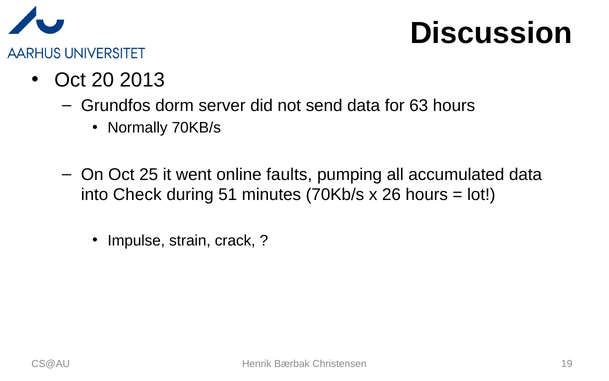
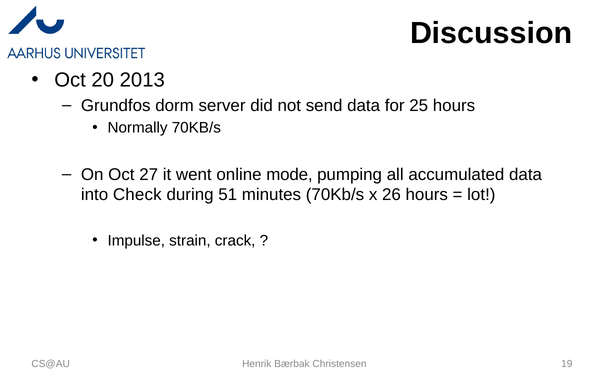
63: 63 -> 25
25: 25 -> 27
faults: faults -> mode
